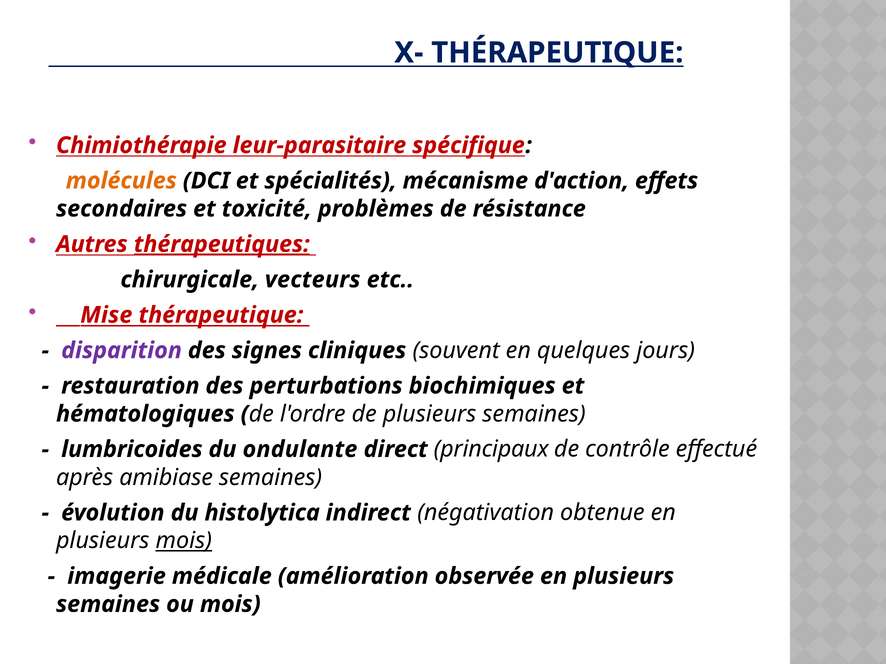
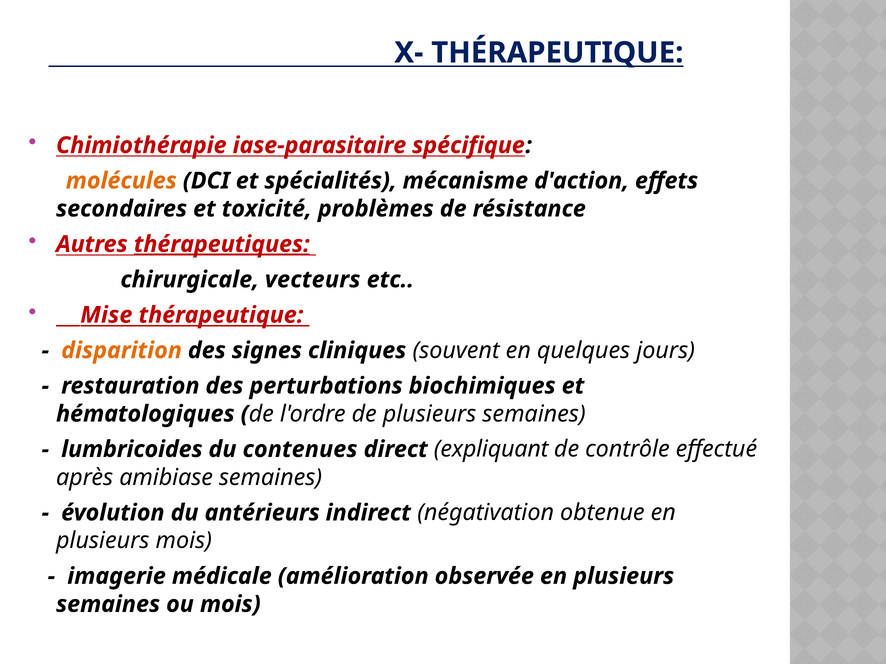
leur-parasitaire: leur-parasitaire -> iase-parasitaire
disparition colour: purple -> orange
ondulante: ondulante -> contenues
principaux: principaux -> expliquant
histolytica: histolytica -> antérieurs
mois at (184, 541) underline: present -> none
